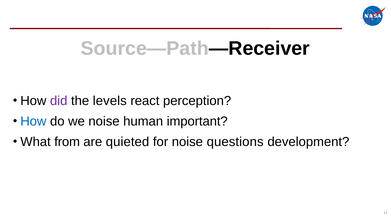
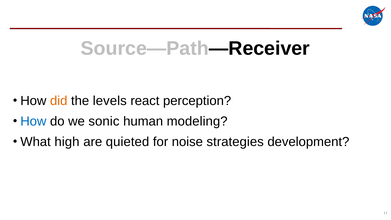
did colour: purple -> orange
we noise: noise -> sonic
important: important -> modeling
from: from -> high
questions: questions -> strategies
